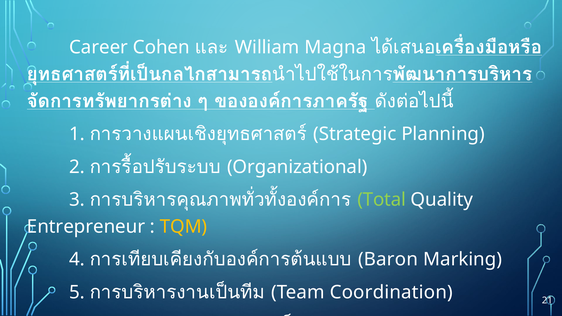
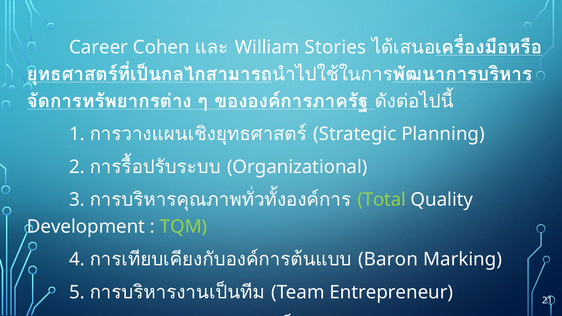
Magna: Magna -> Stories
Entrepreneur: Entrepreneur -> Development
TQM colour: yellow -> light green
Coordination: Coordination -> Entrepreneur
